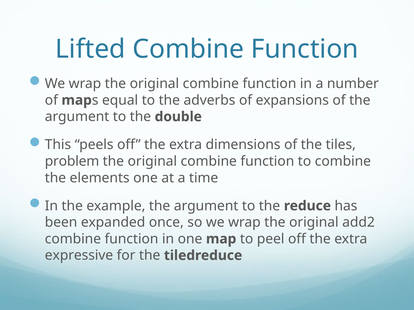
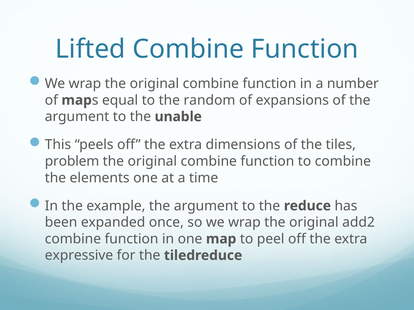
adverbs: adverbs -> random
double: double -> unable
